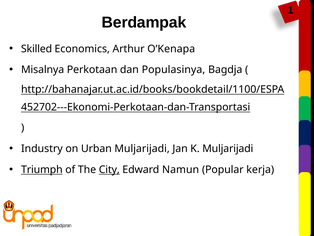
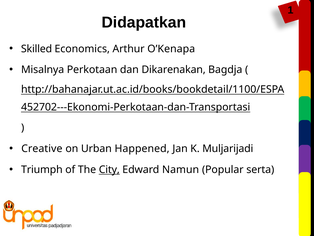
Berdampak: Berdampak -> Didapatkan
Populasinya: Populasinya -> Dikarenakan
Industry: Industry -> Creative
Urban Muljarijadi: Muljarijadi -> Happened
Triumph underline: present -> none
kerja: kerja -> serta
